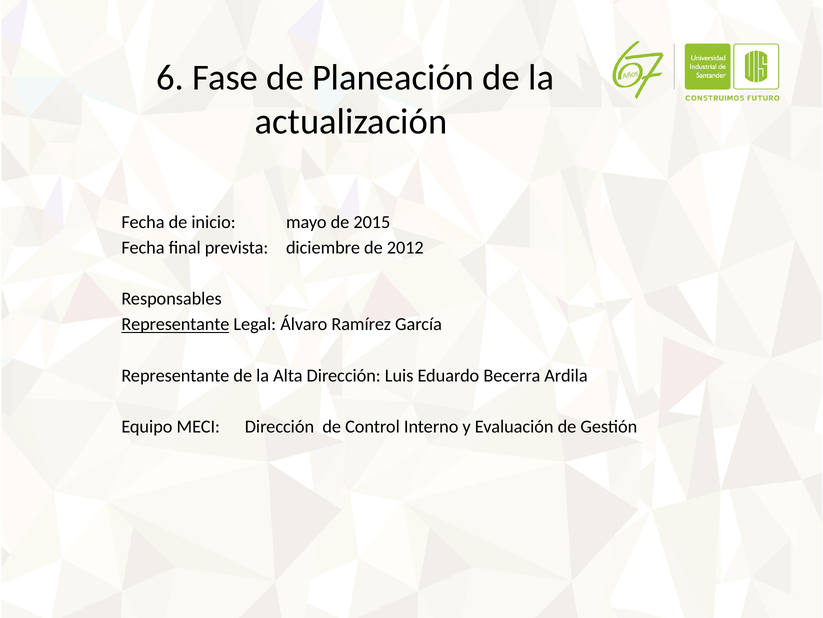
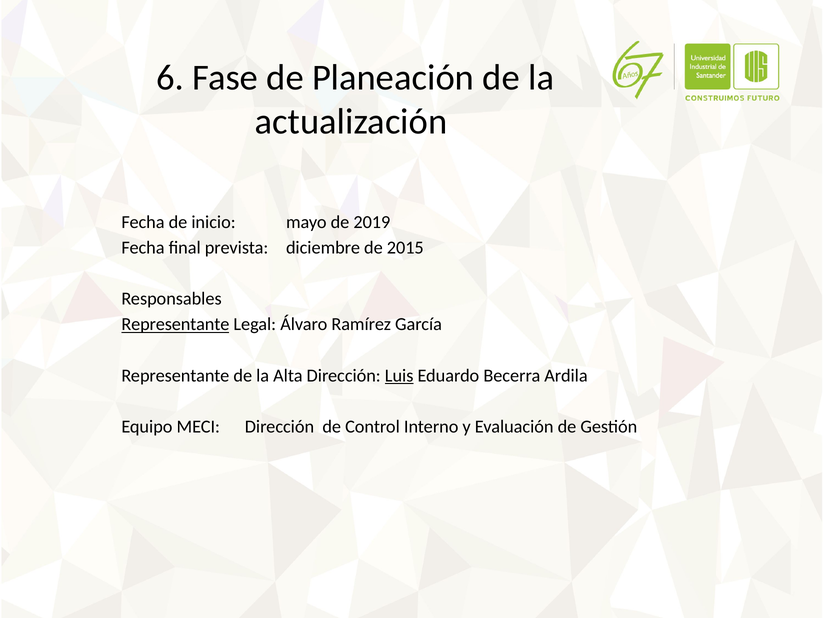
2015: 2015 -> 2019
2012: 2012 -> 2015
Luis underline: none -> present
